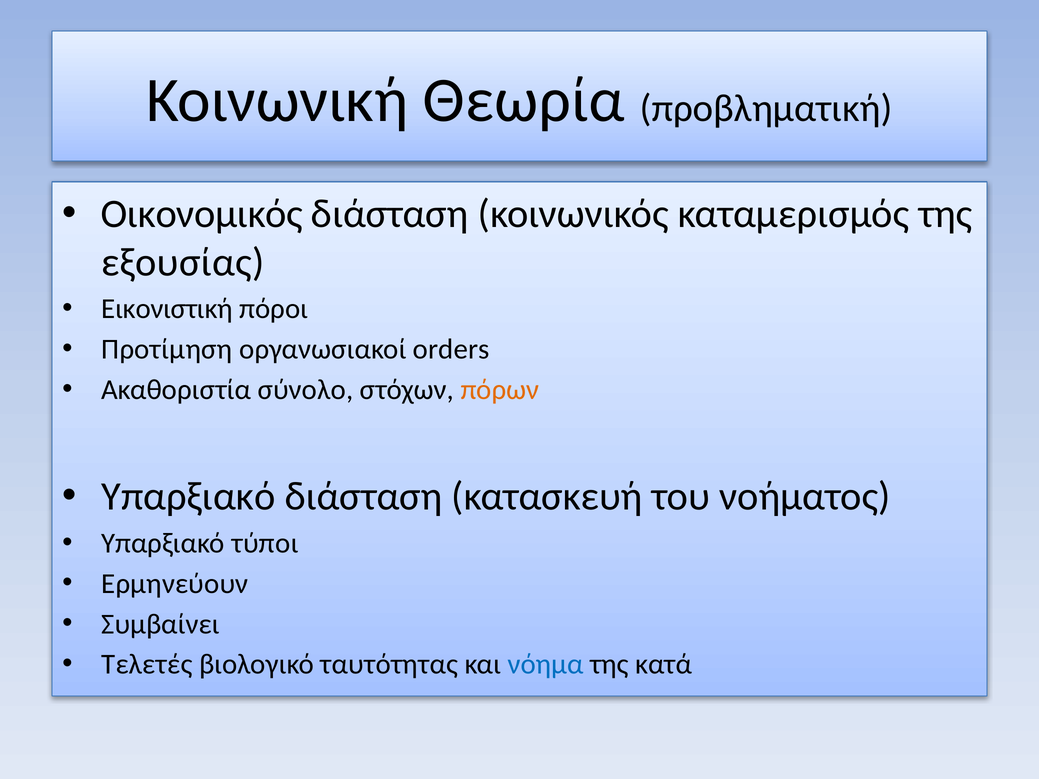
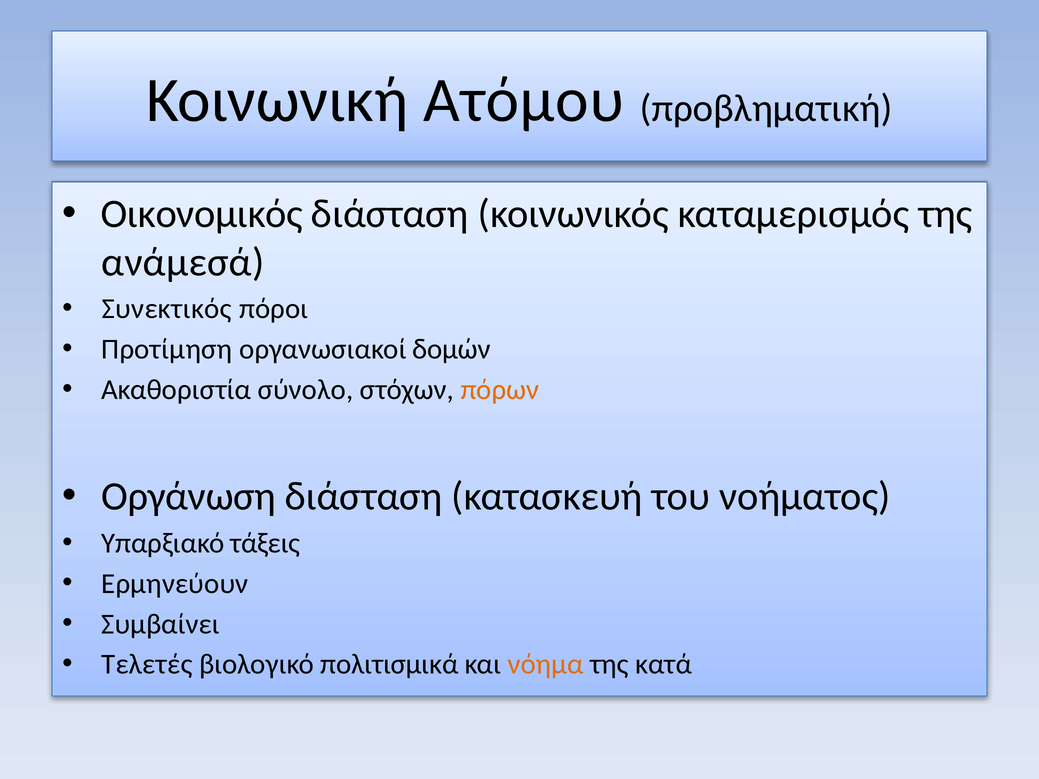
Θεωρία: Θεωρία -> Ατόμου
εξουσίας: εξουσίας -> ανάμεσά
Εικονιστική: Εικονιστική -> Συνεκτικός
orders: orders -> δομών
Υπαρξιακό at (188, 497): Υπαρξιακό -> Οργάνωση
τύποι: τύποι -> τάξεις
ταυτότητας: ταυτότητας -> πολιτισμικά
νόημα colour: blue -> orange
